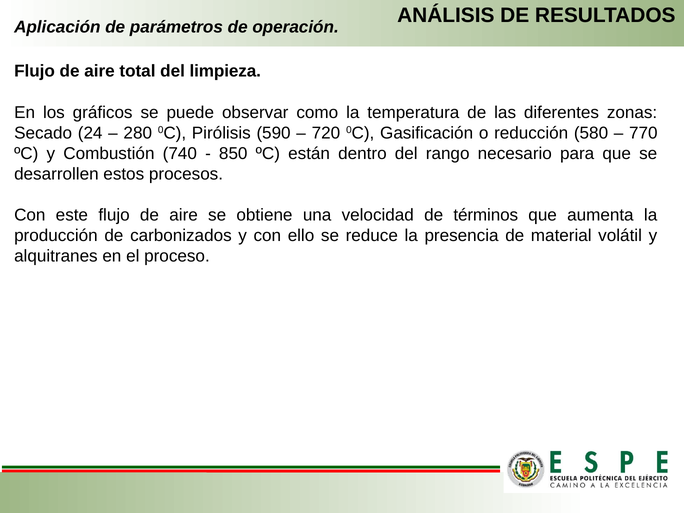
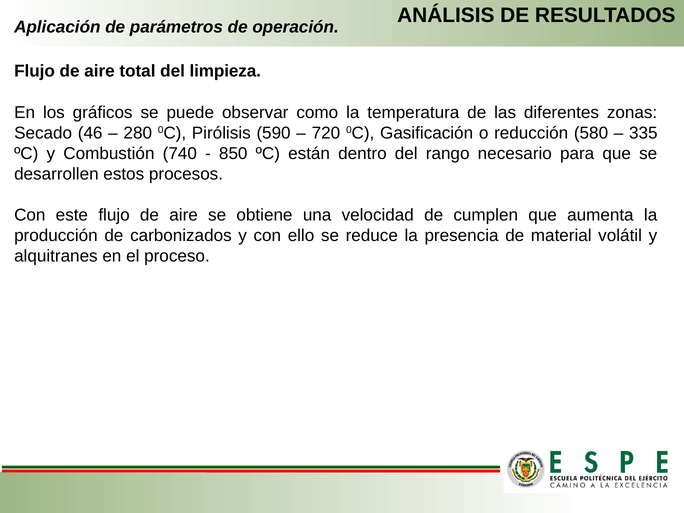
24: 24 -> 46
770: 770 -> 335
términos: términos -> cumplen
